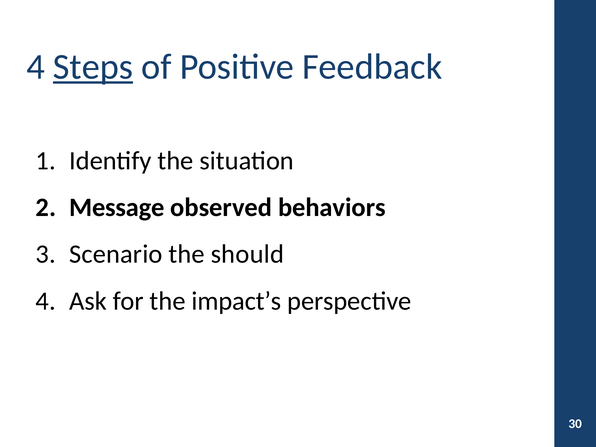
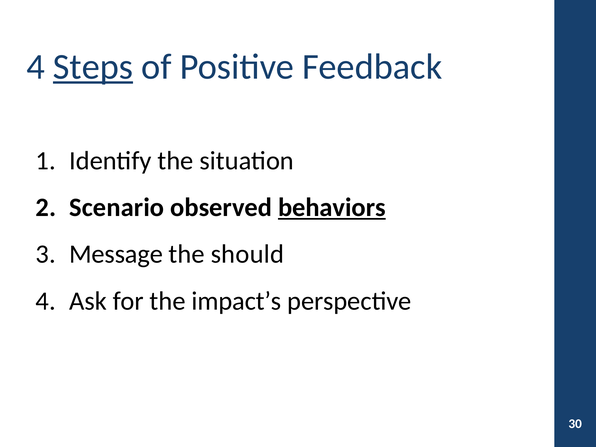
Message: Message -> Scenario
behaviors underline: none -> present
Scenario: Scenario -> Message
